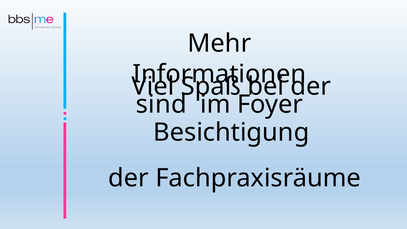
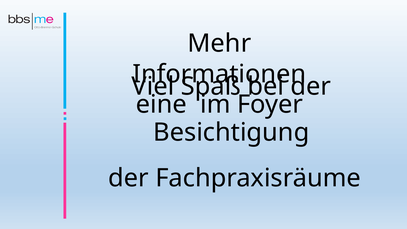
sind: sind -> eine
